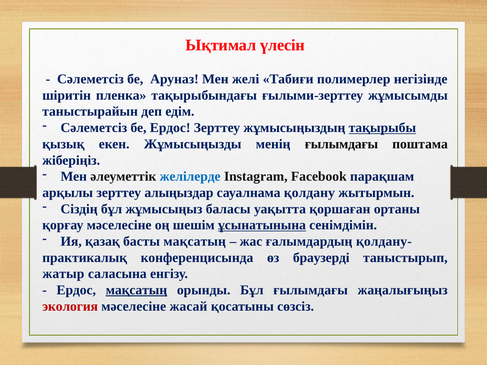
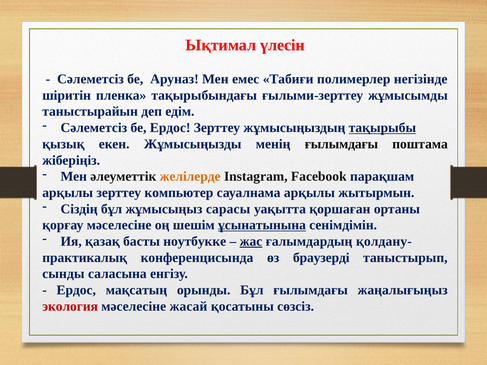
желі: желі -> емес
желілерде colour: blue -> orange
алыңыздар: алыңыздар -> компьютер
сауалнама қолдану: қолдану -> арқылы
баласы: баласы -> сарасы
басты мақсатың: мақсатың -> ноутбукке
жас underline: none -> present
жатыр: жатыр -> сынды
мақсатың at (136, 290) underline: present -> none
